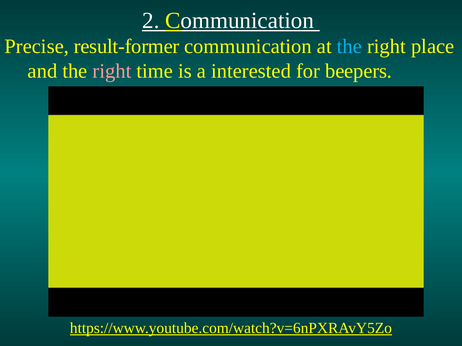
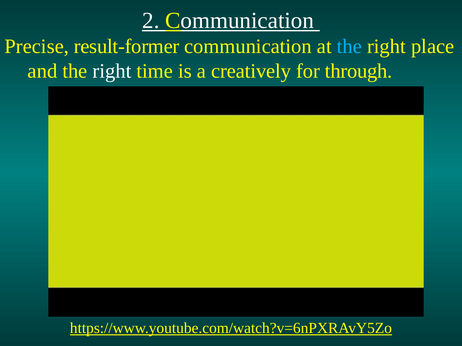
right at (112, 71) colour: pink -> white
interested: interested -> creatively
beepers: beepers -> through
